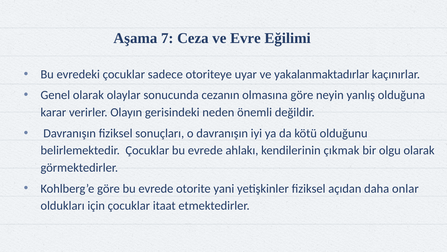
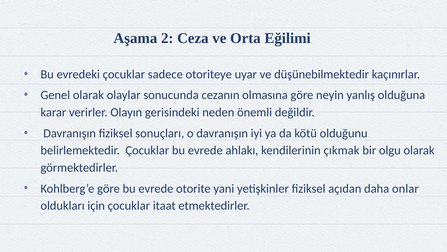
7: 7 -> 2
Evre: Evre -> Orta
yakalanmaktadırlar: yakalanmaktadırlar -> düşünebilmektedir
